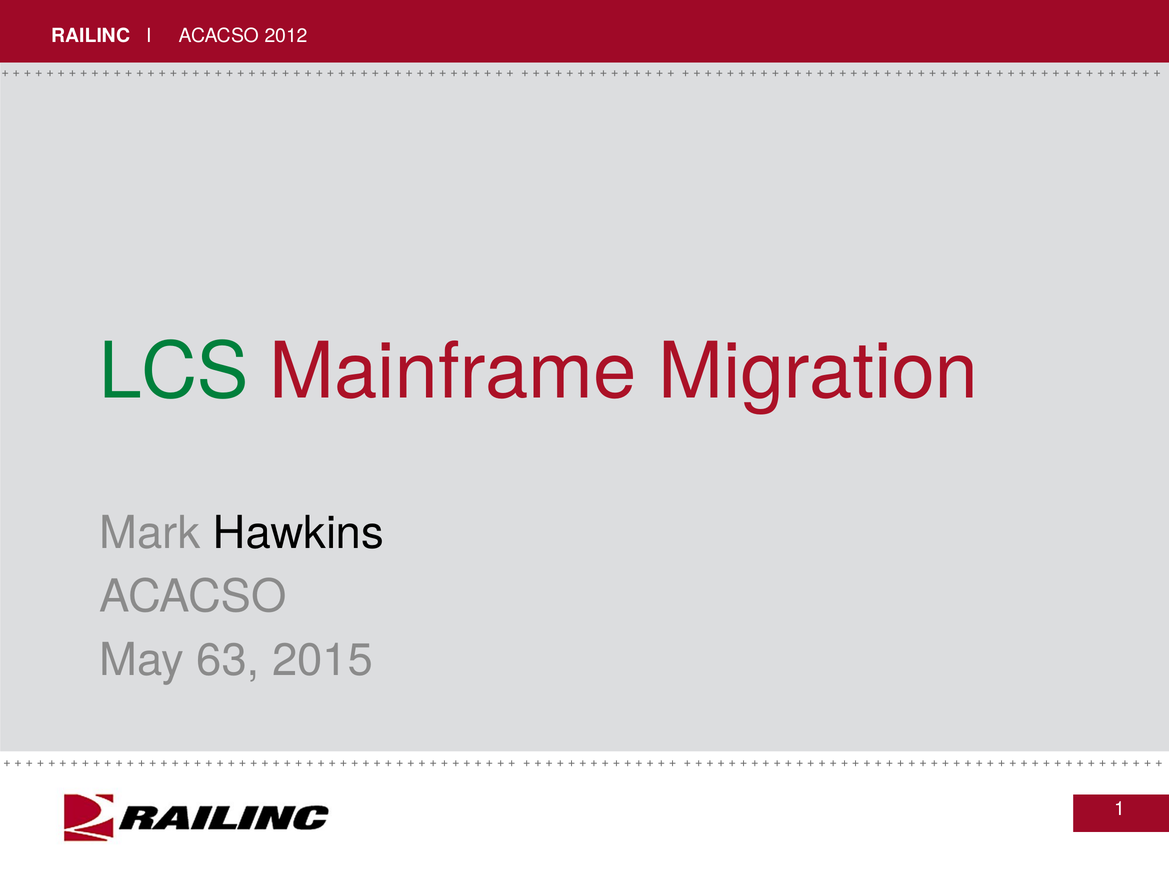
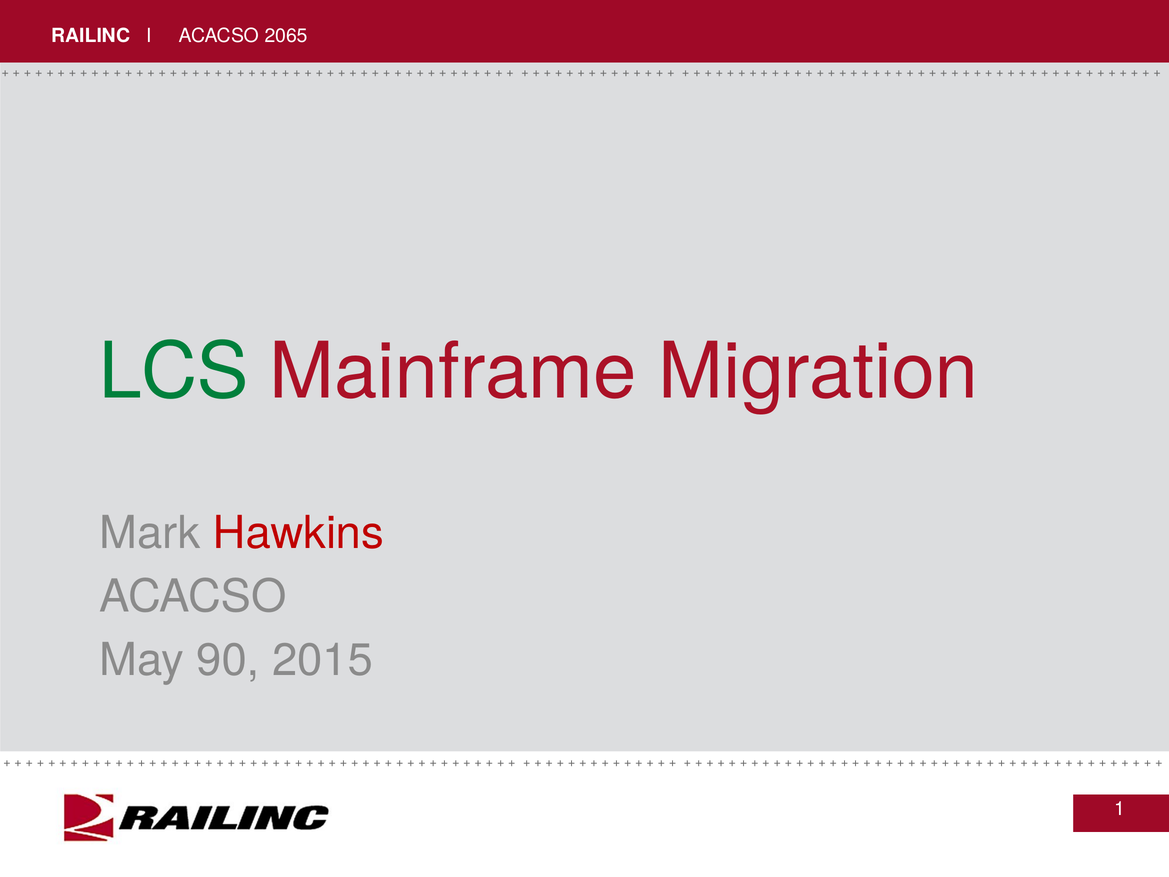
2012: 2012 -> 2065
Hawkins colour: black -> red
63: 63 -> 90
